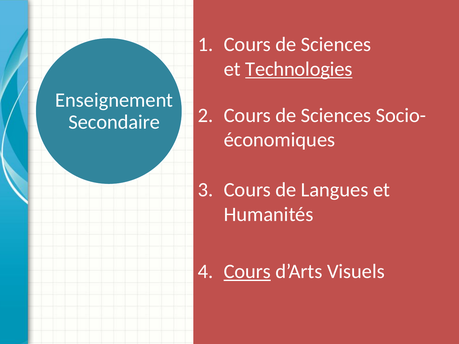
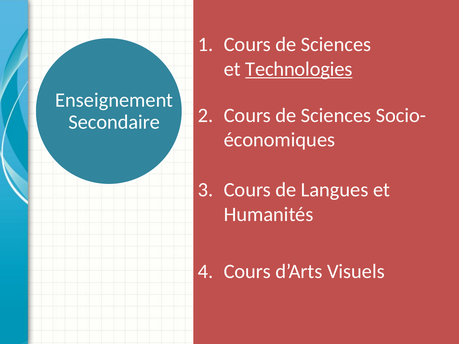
Cours at (247, 272) underline: present -> none
